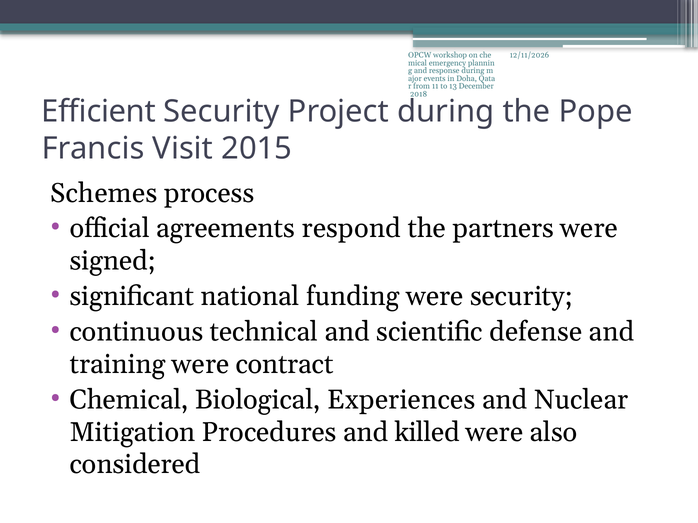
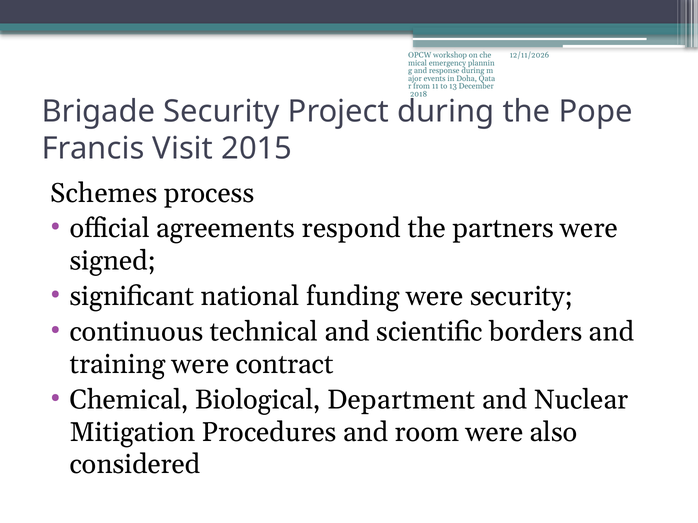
Efficient: Efficient -> Brigade
defense: defense -> borders
Experiences: Experiences -> Department
killed: killed -> room
